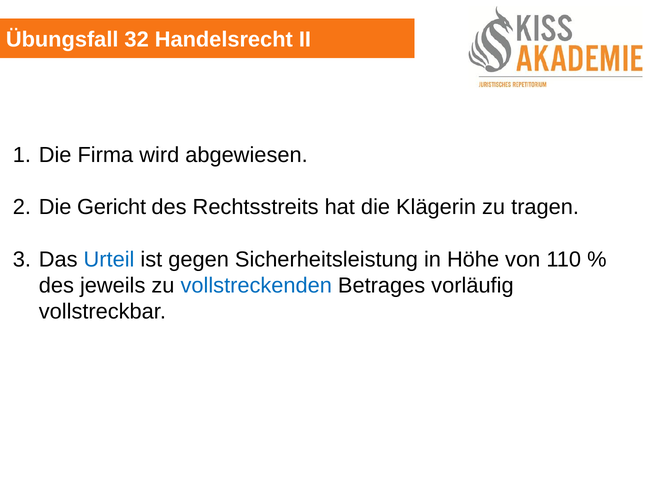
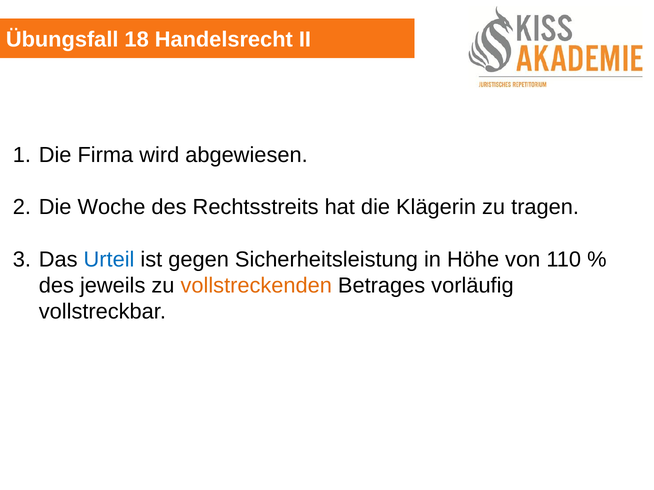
32: 32 -> 18
Gericht: Gericht -> Woche
vollstreckenden colour: blue -> orange
